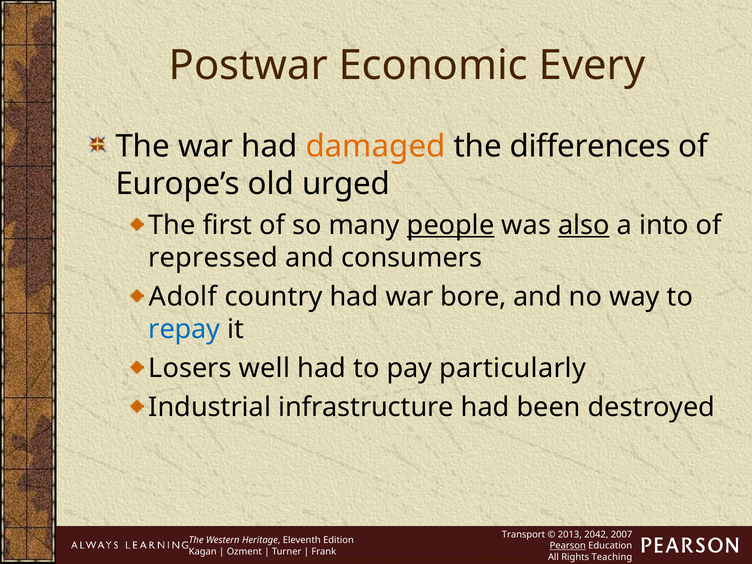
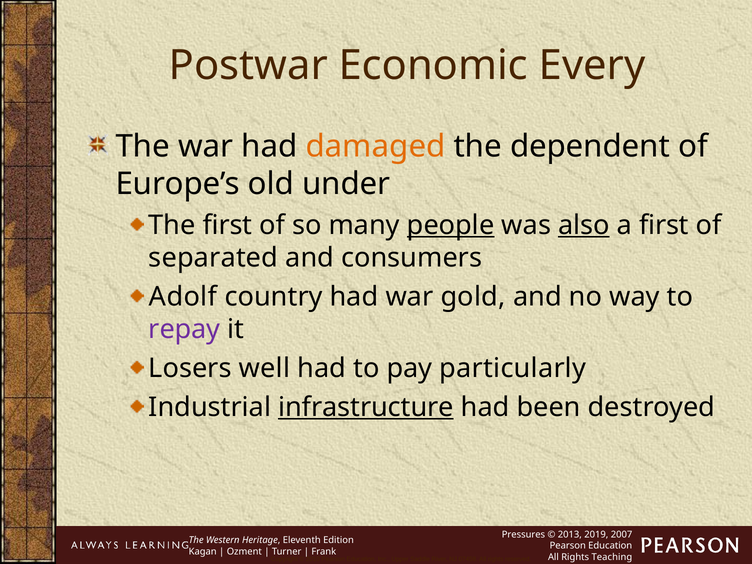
differences: differences -> dependent
urged: urged -> under
a into: into -> first
repressed: repressed -> separated
bore: bore -> gold
repay colour: blue -> purple
infrastructure underline: none -> present
Transport: Transport -> Pressures
2042: 2042 -> 2019
Pearson at (568, 546) underline: present -> none
